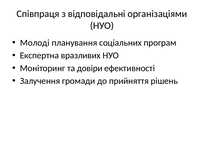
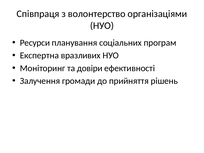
відповідальні: відповідальні -> волонтерство
Молоді: Молоді -> Ресурси
